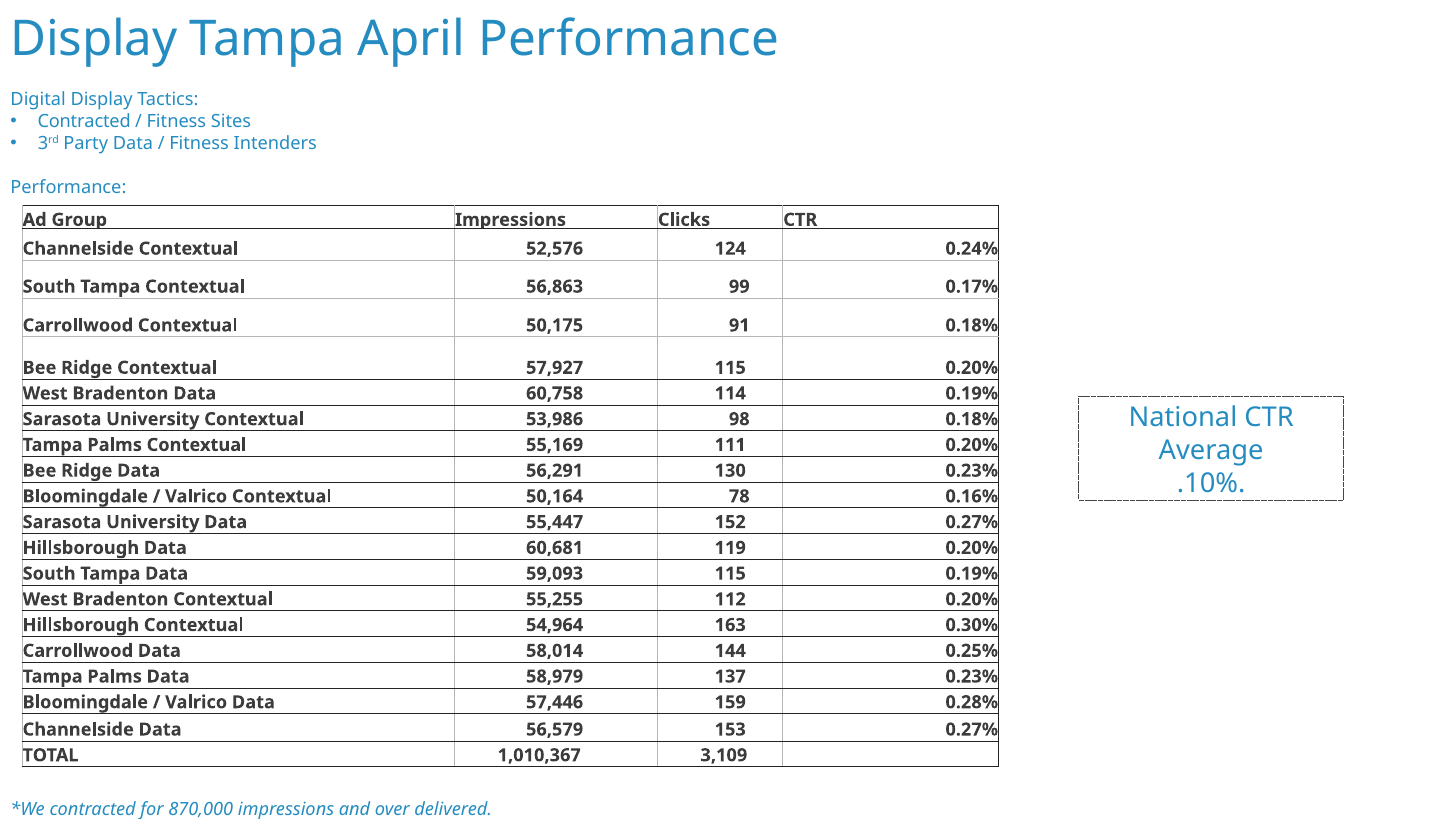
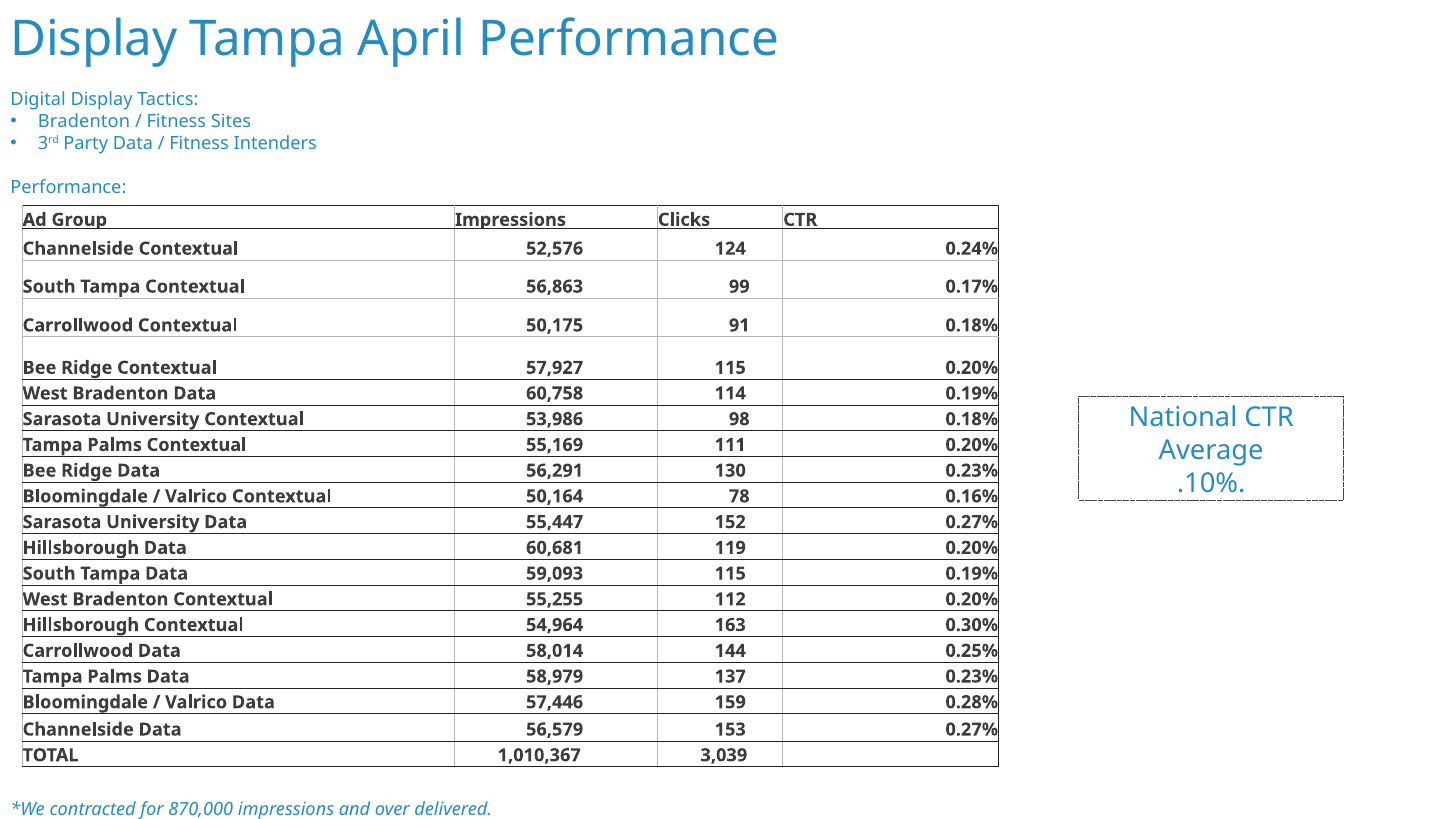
Contracted at (84, 122): Contracted -> Bradenton
3,109: 3,109 -> 3,039
